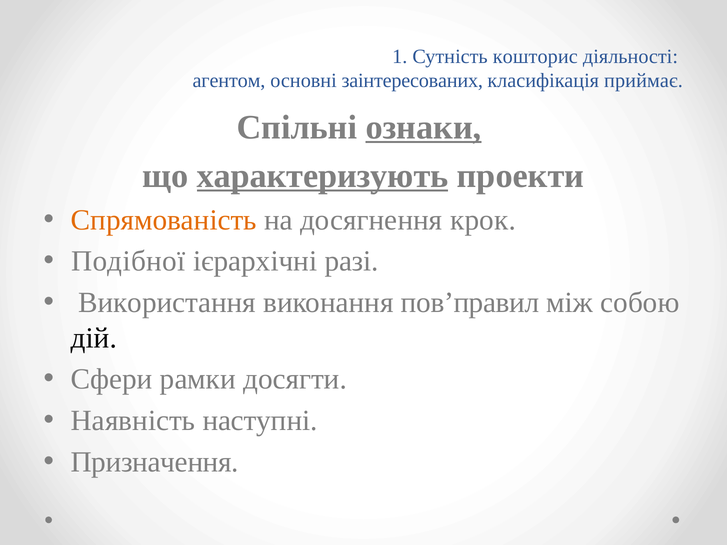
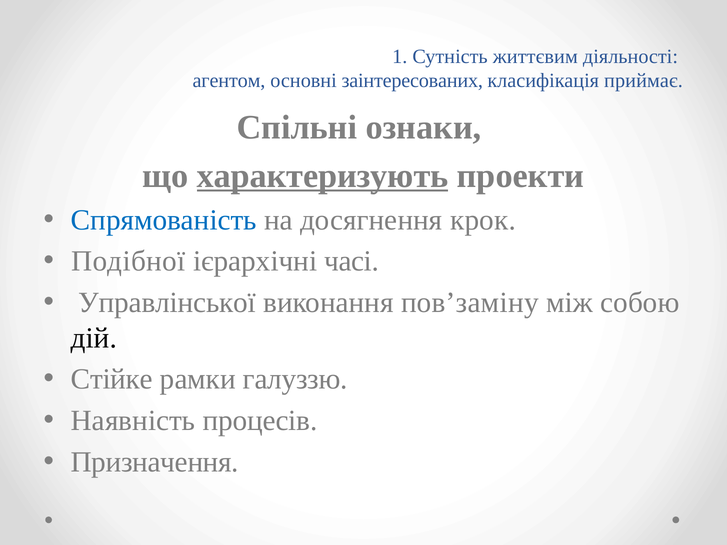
кошторис: кошторис -> життєвим
ознаки underline: present -> none
Спрямованість colour: orange -> blue
разі: разі -> часі
Використання: Використання -> Управлінської
пов’правил: пов’правил -> пов’заміну
Сфери: Сфери -> Стійке
досягти: досягти -> галуззю
наступні: наступні -> процесів
